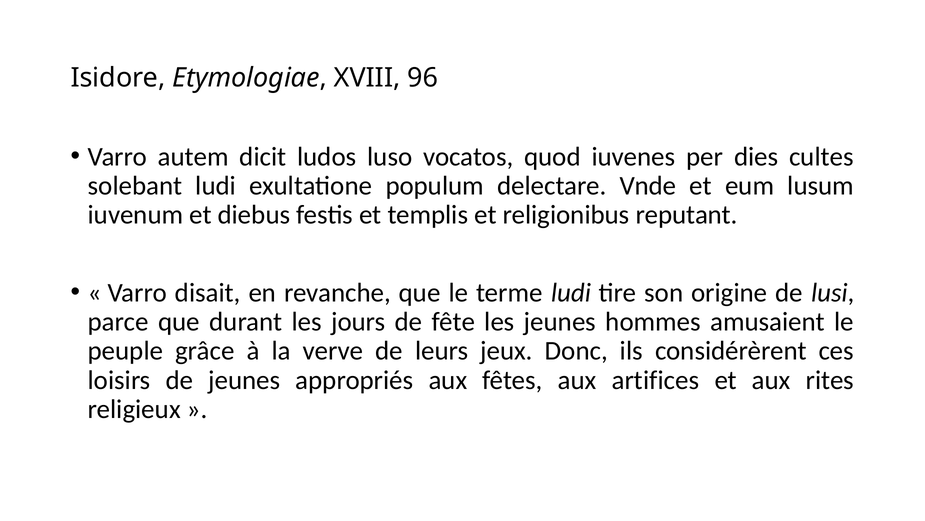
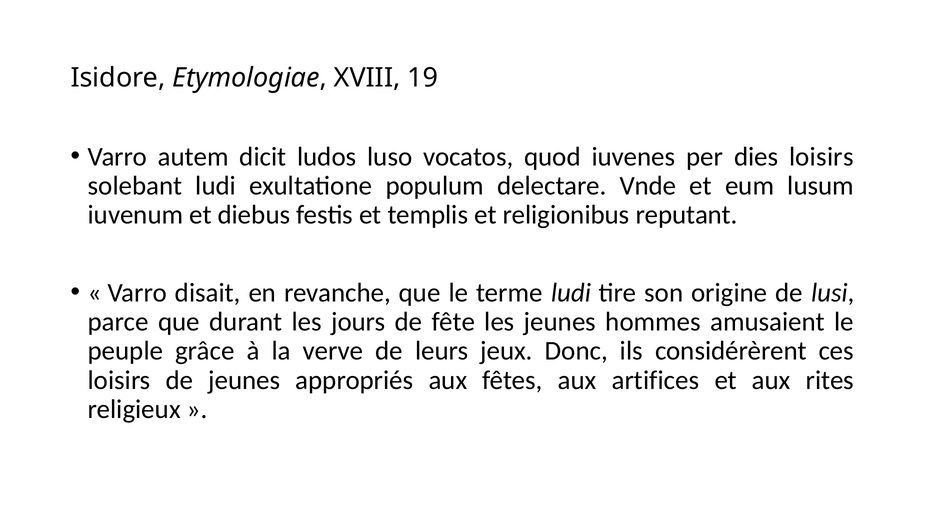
96: 96 -> 19
dies cultes: cultes -> loisirs
